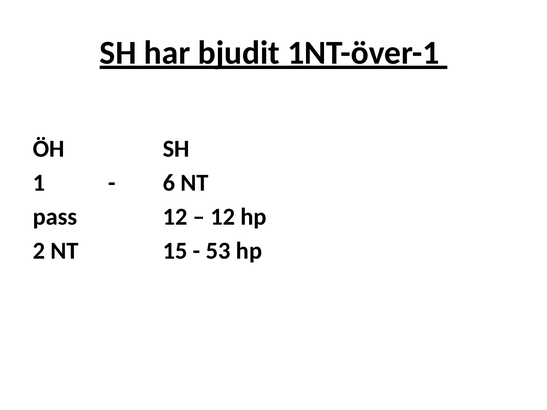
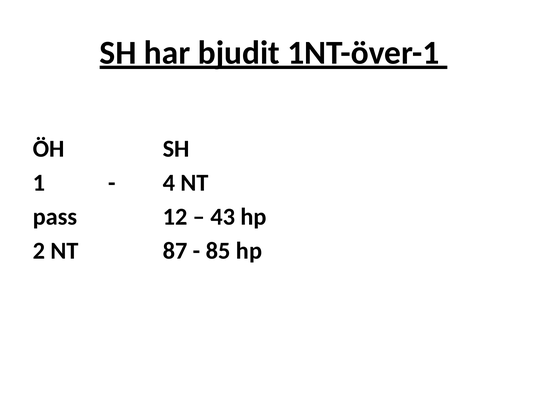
6: 6 -> 4
12 at (223, 217): 12 -> 43
15: 15 -> 87
53: 53 -> 85
